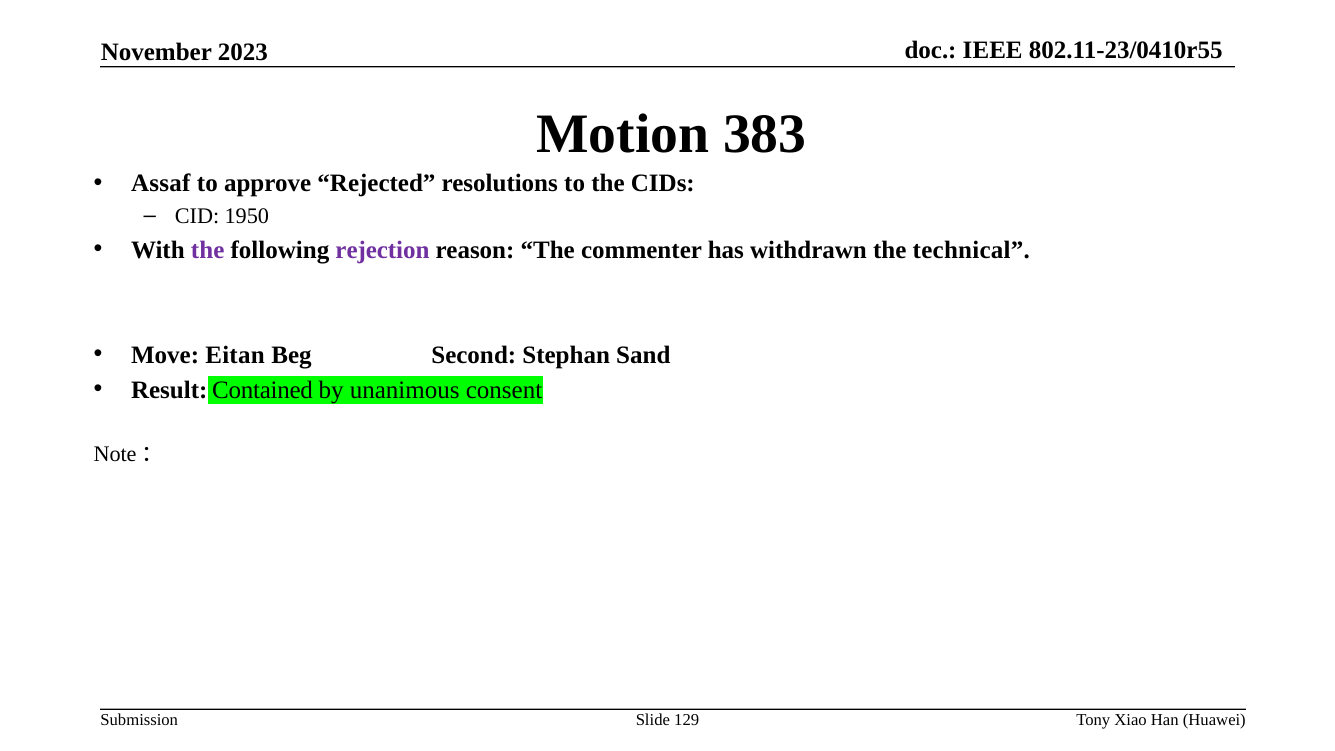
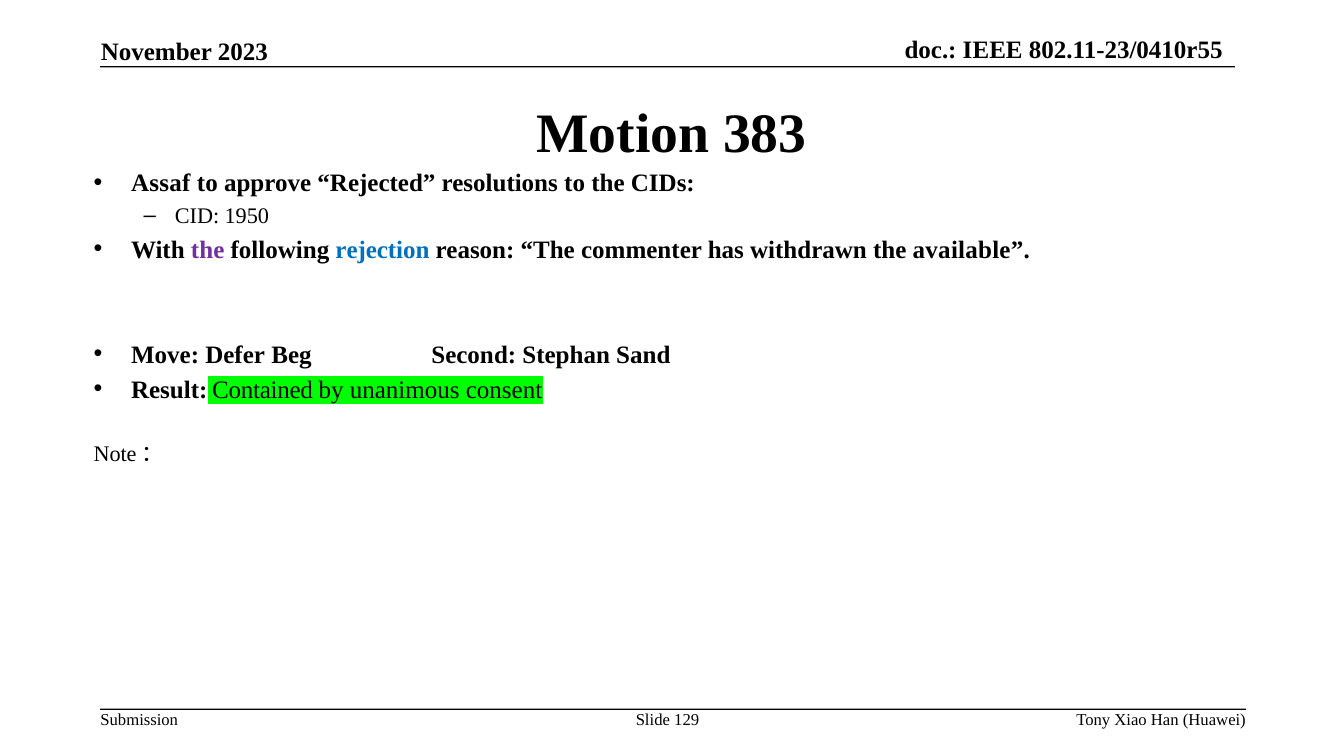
rejection colour: purple -> blue
technical: technical -> available
Eitan: Eitan -> Defer
